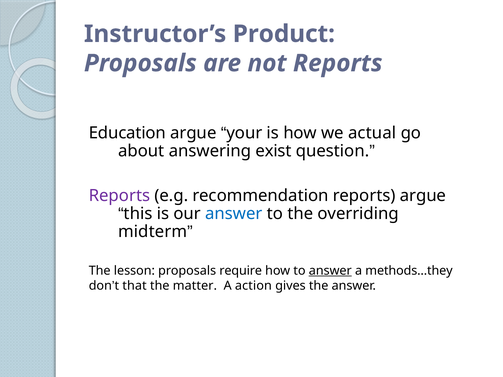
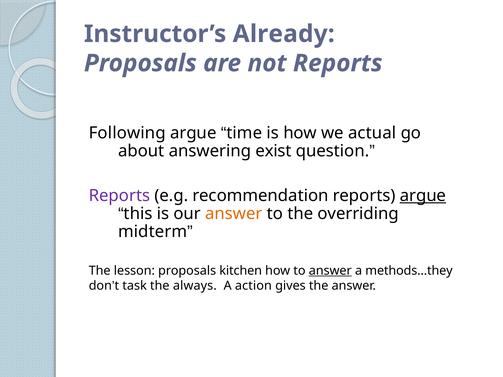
Product: Product -> Already
Education: Education -> Following
your: your -> time
argue at (423, 196) underline: none -> present
answer at (234, 214) colour: blue -> orange
require: require -> kitchen
that: that -> task
matter: matter -> always
